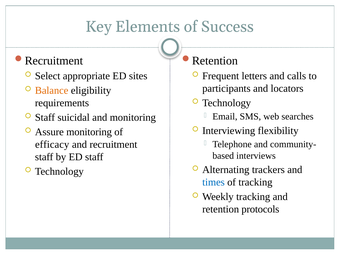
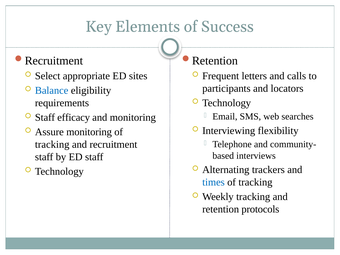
Balance colour: orange -> blue
suicidal: suicidal -> efficacy
efficacy at (52, 144): efficacy -> tracking
